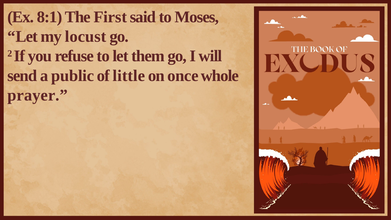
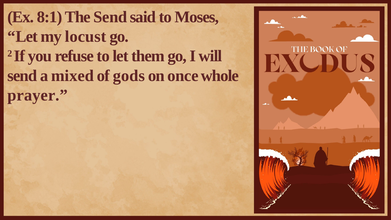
The First: First -> Send
public: public -> mixed
little: little -> gods
